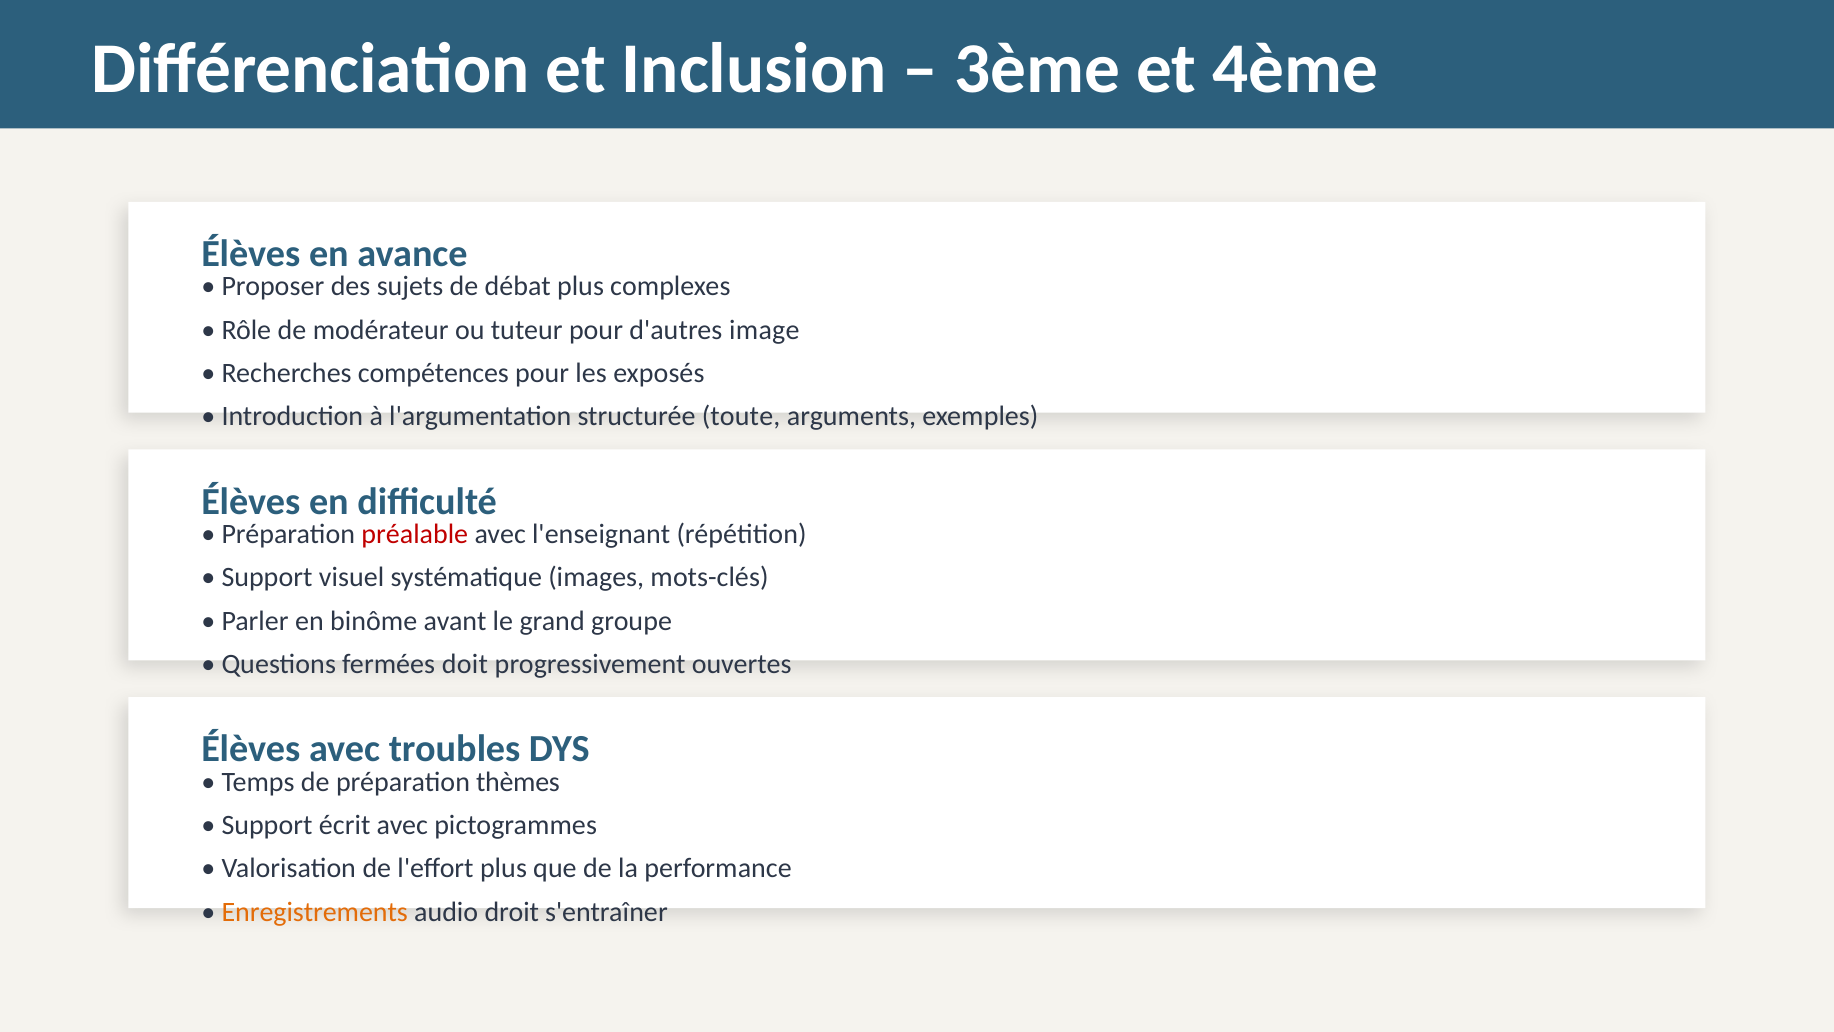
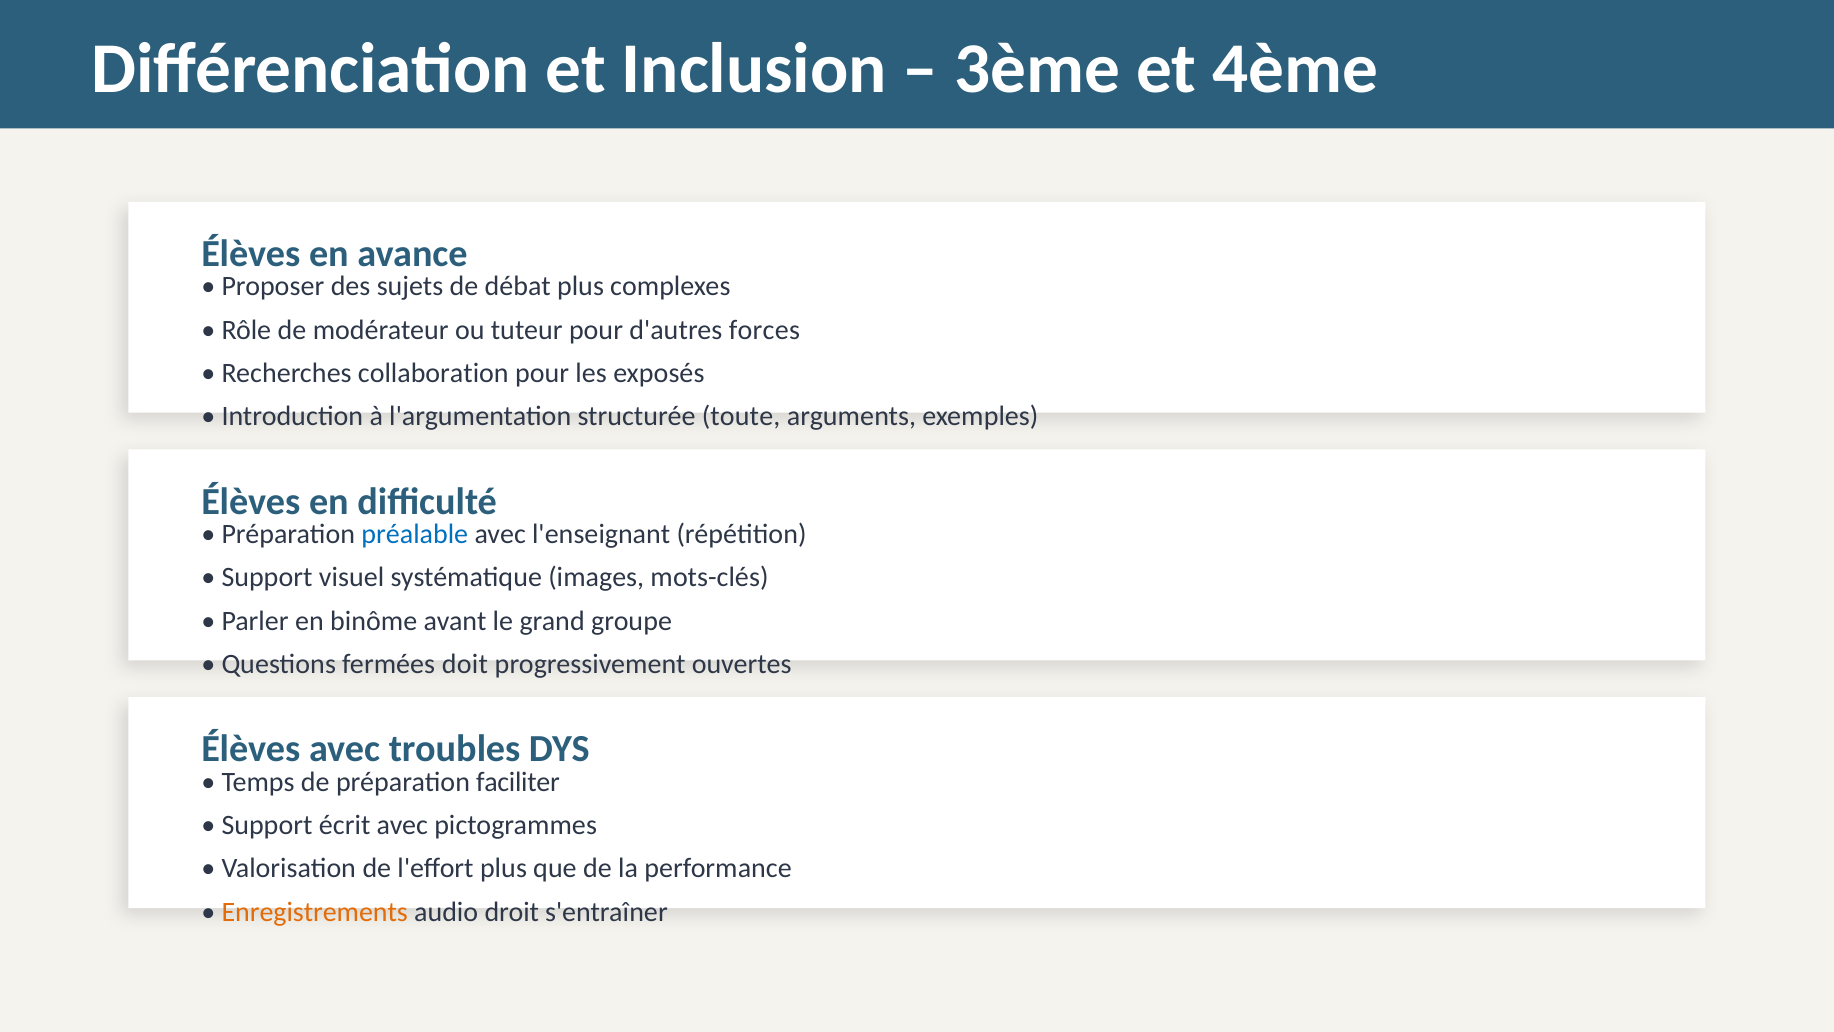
image: image -> forces
compétences: compétences -> collaboration
préalable colour: red -> blue
thèmes: thèmes -> faciliter
